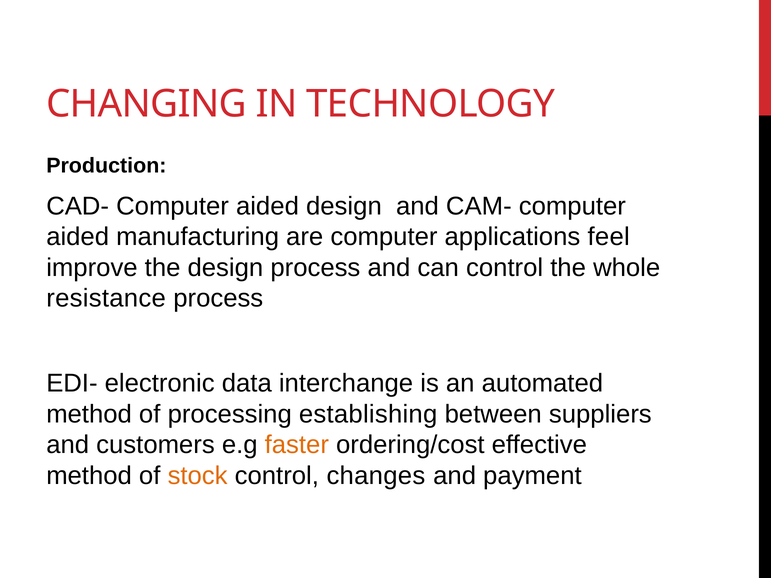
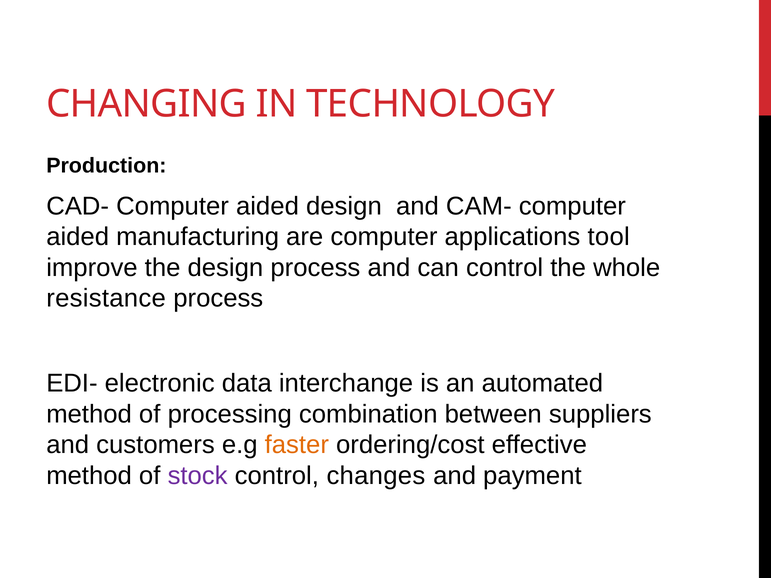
feel: feel -> tool
establishing: establishing -> combination
stock colour: orange -> purple
